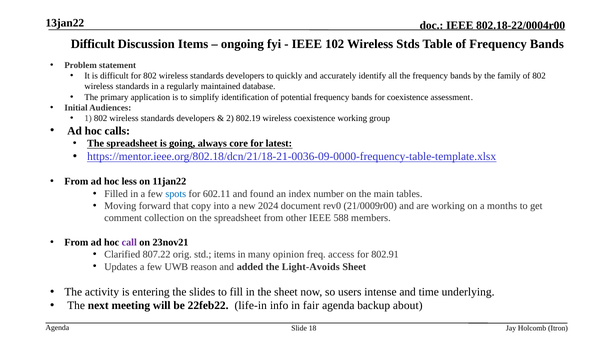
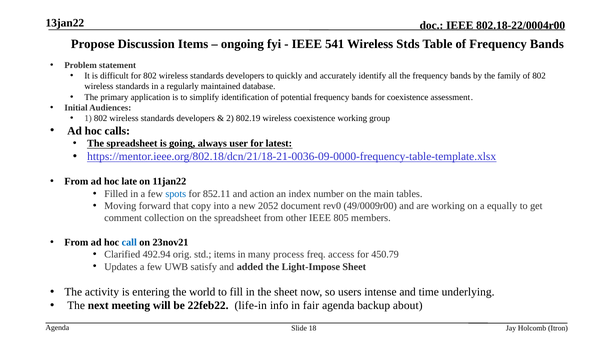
Difficult at (93, 44): Difficult -> Propose
102: 102 -> 541
core: core -> user
less: less -> late
602.11: 602.11 -> 852.11
found: found -> action
2024: 2024 -> 2052
21/0009r00: 21/0009r00 -> 49/0009r00
months: months -> equally
588: 588 -> 805
call colour: purple -> blue
807.22: 807.22 -> 492.94
opinion: opinion -> process
802.91: 802.91 -> 450.79
reason: reason -> satisfy
Light-Avoids: Light-Avoids -> Light-Impose
slides: slides -> world
